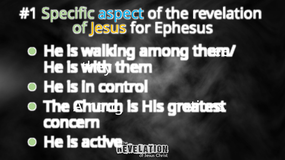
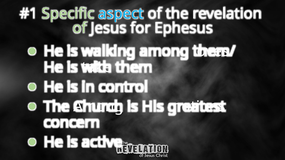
Jesus colour: yellow -> white
three/: three/ -> loves/
they: they -> take
